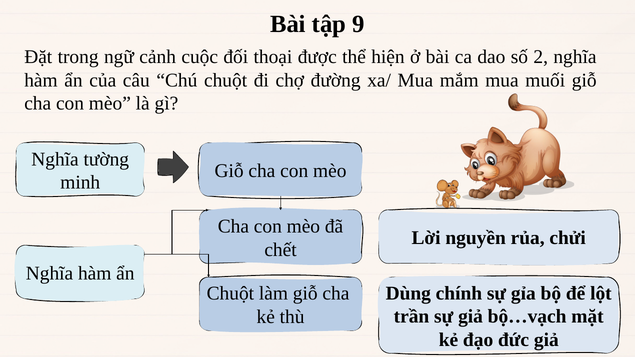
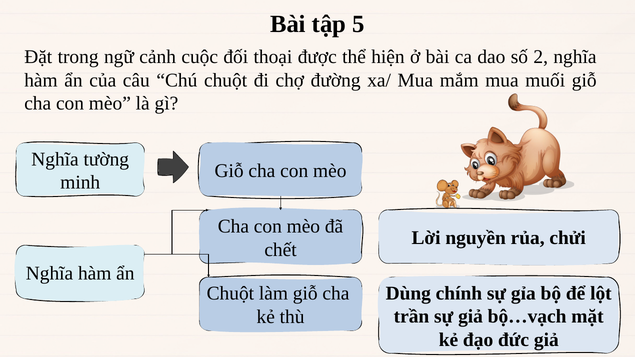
9: 9 -> 5
